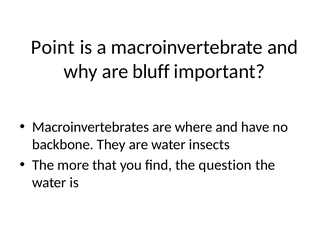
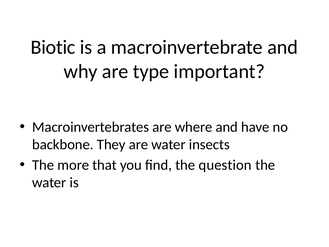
Point: Point -> Biotic
bluff: bluff -> type
